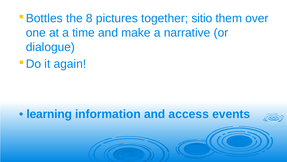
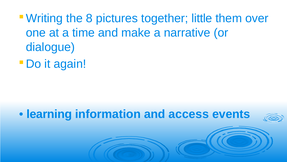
Bottles: Bottles -> Writing
sitio: sitio -> little
